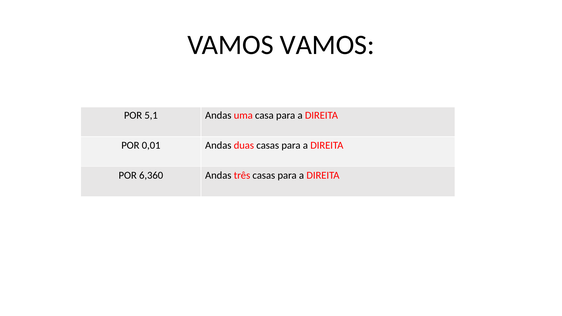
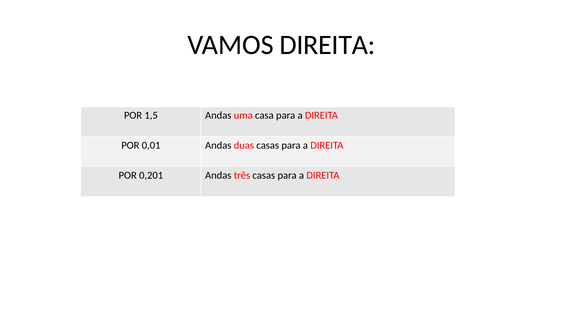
VAMOS VAMOS: VAMOS -> DIREITA
5,1: 5,1 -> 1,5
6,360: 6,360 -> 0,201
